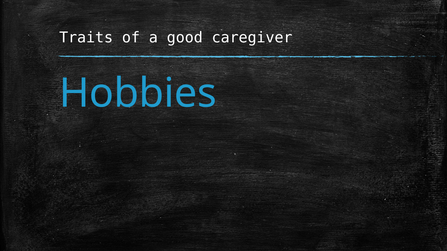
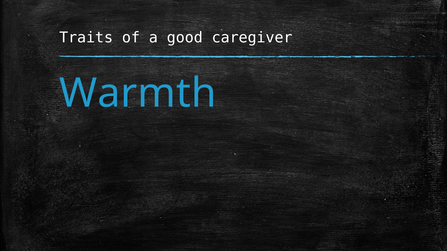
Hobbies: Hobbies -> Warmth
